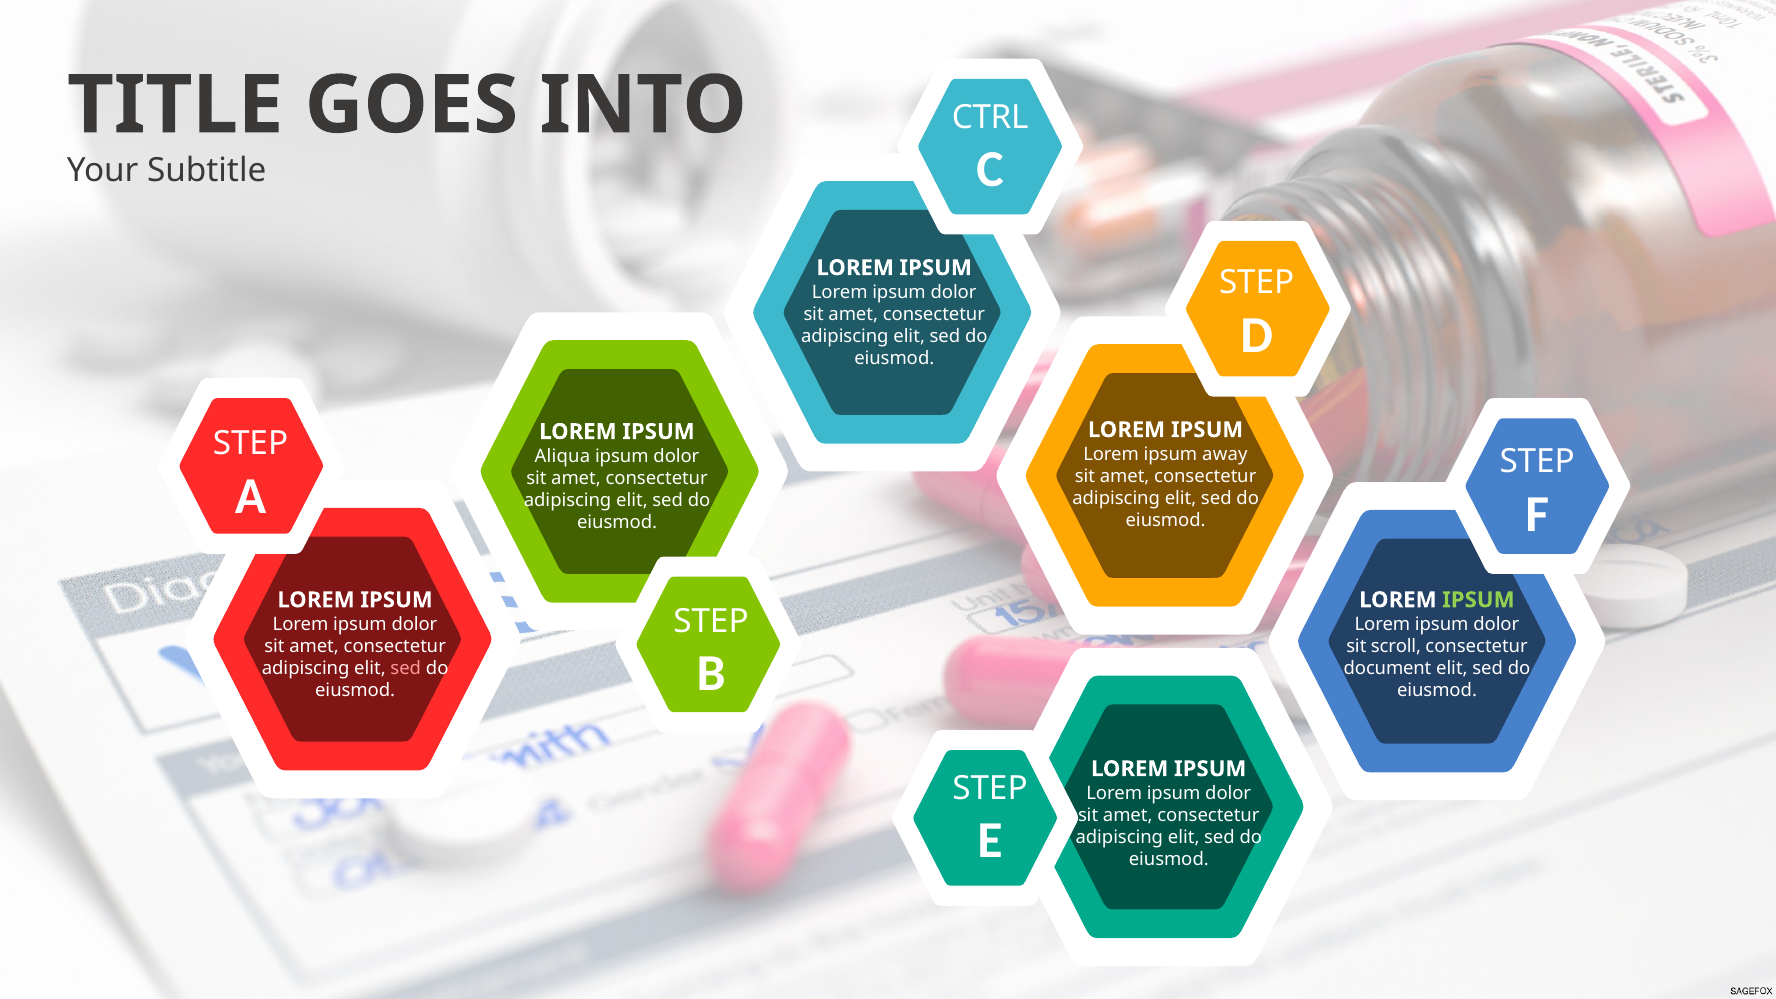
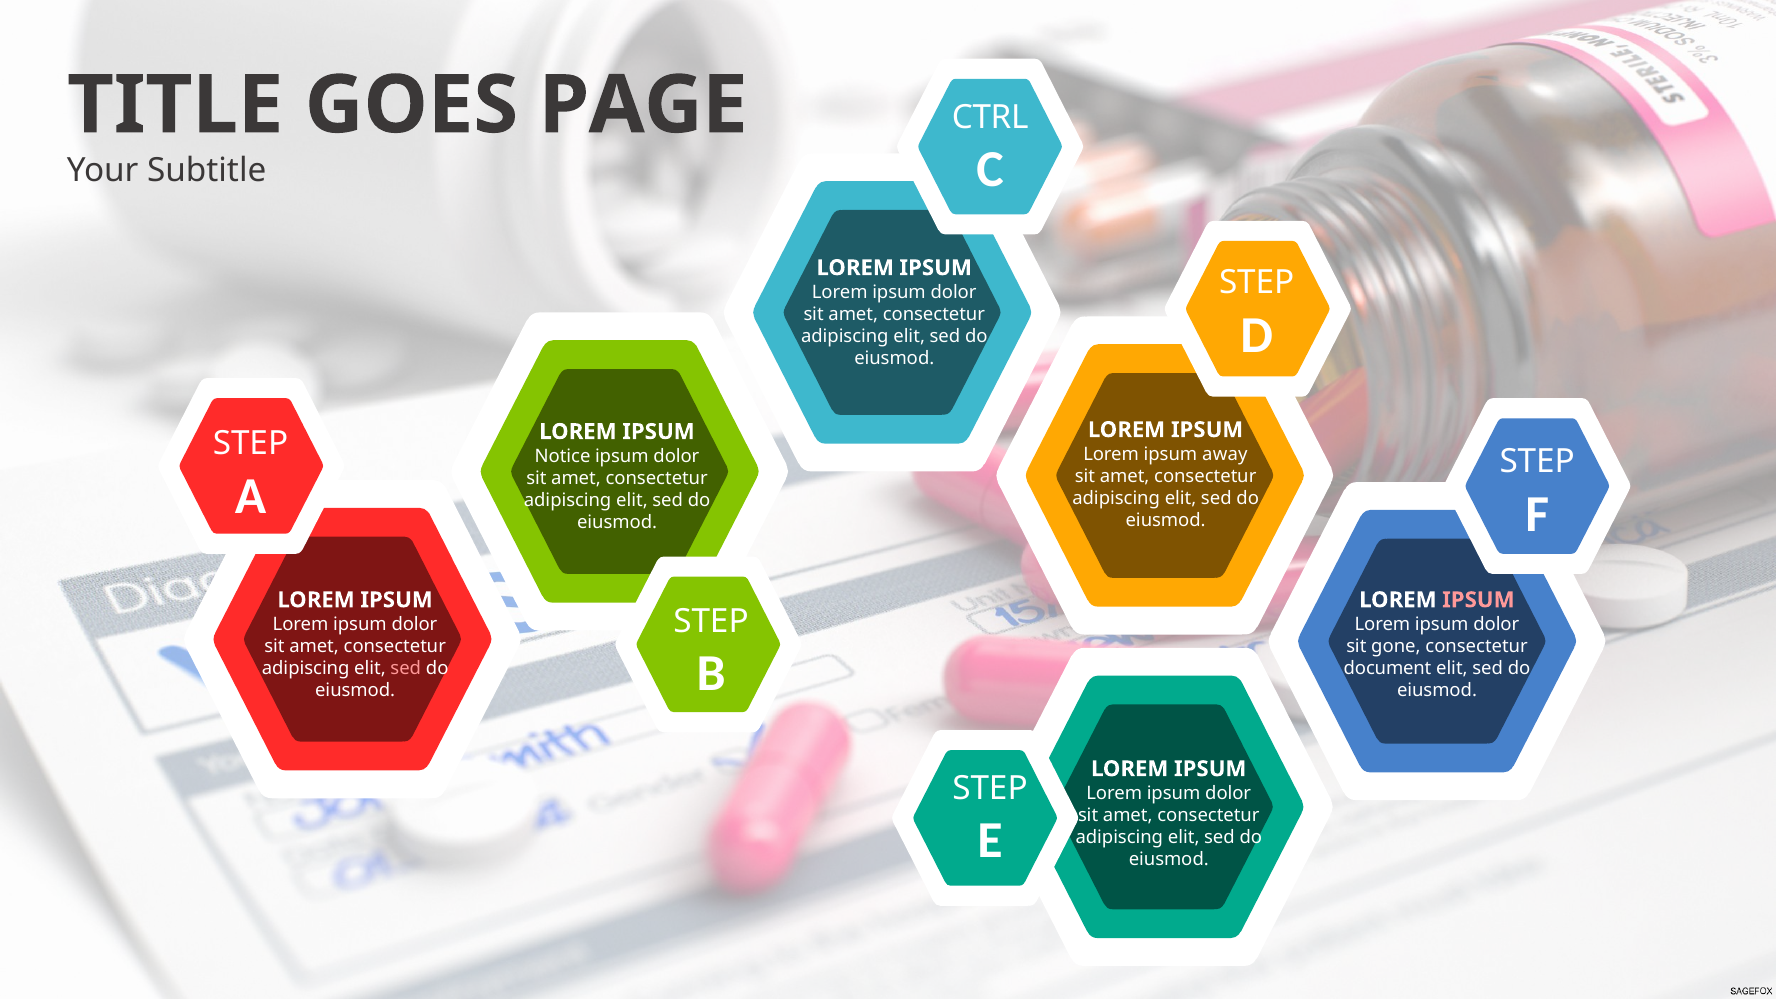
INTO: INTO -> PAGE
Aliqua: Aliqua -> Notice
IPSUM at (1478, 600) colour: light green -> pink
scroll: scroll -> gone
